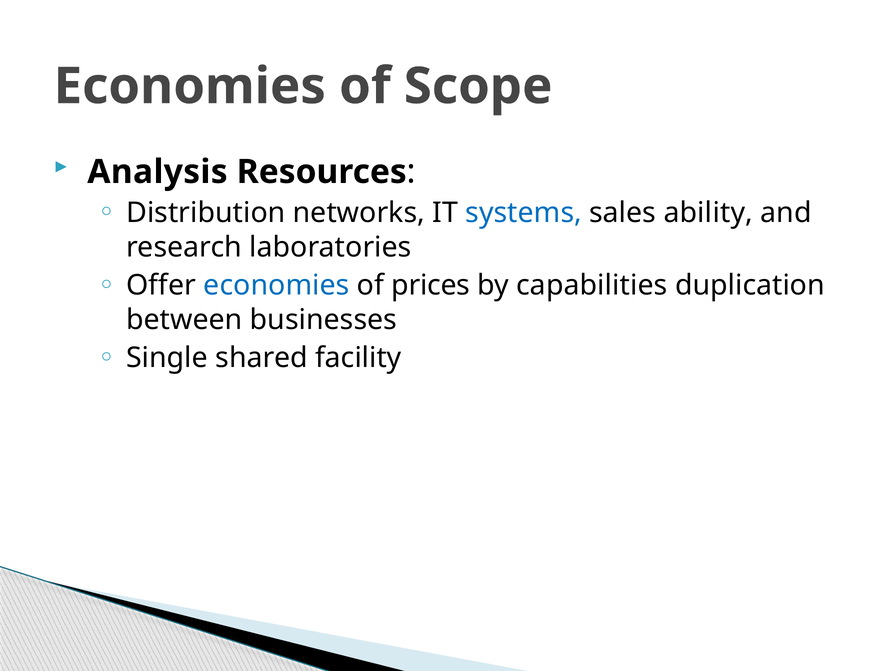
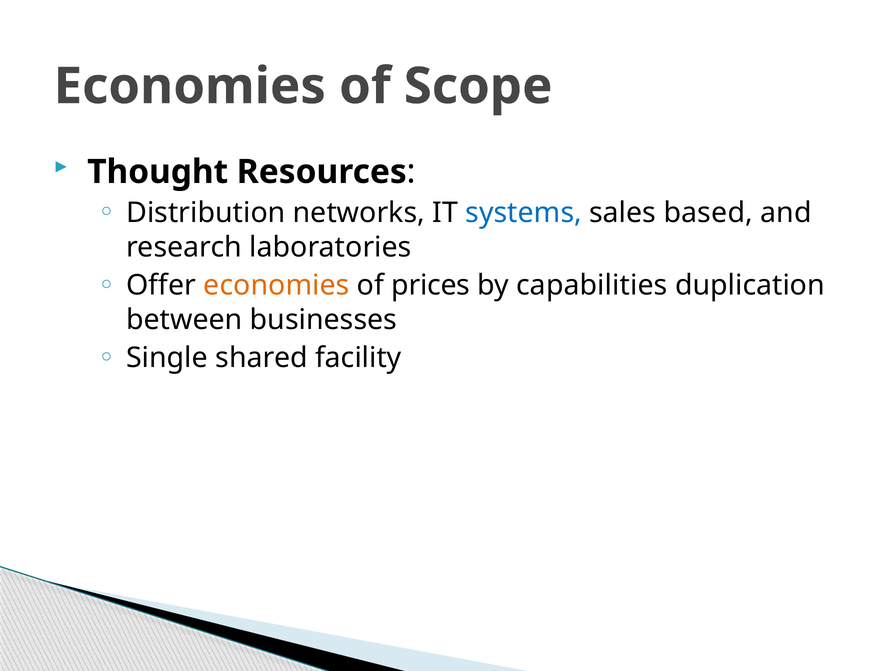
Analysis: Analysis -> Thought
ability: ability -> based
economies at (276, 285) colour: blue -> orange
